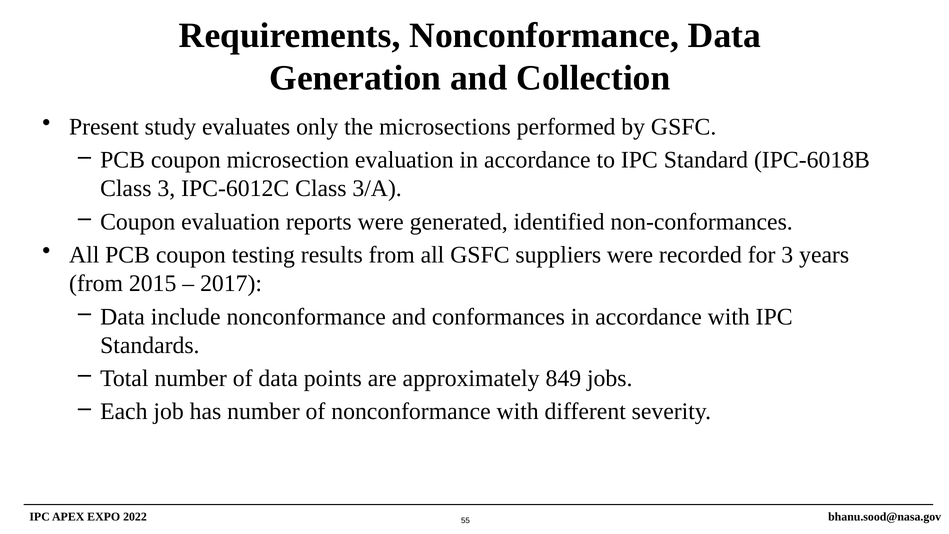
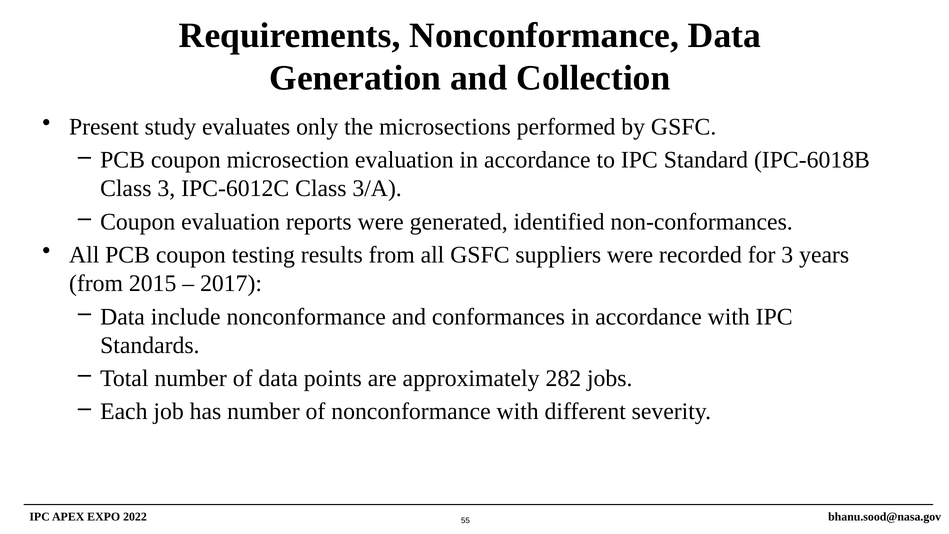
849: 849 -> 282
